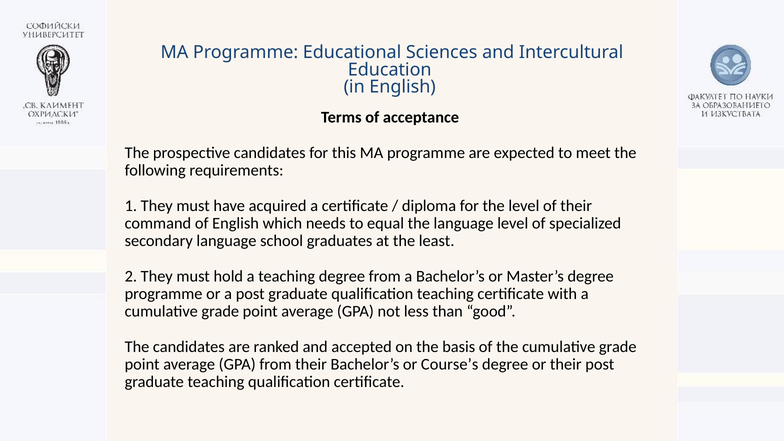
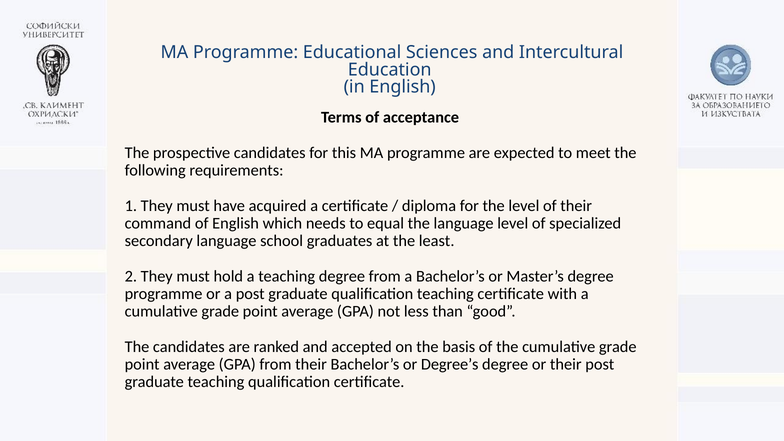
Course’s: Course’s -> Degree’s
